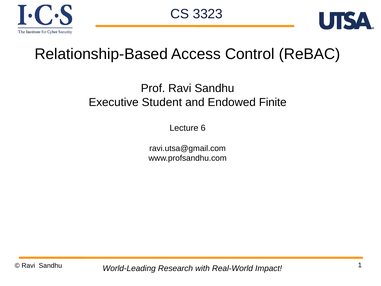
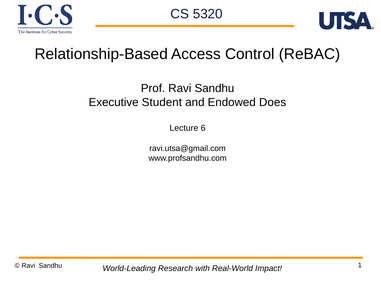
3323: 3323 -> 5320
Finite: Finite -> Does
